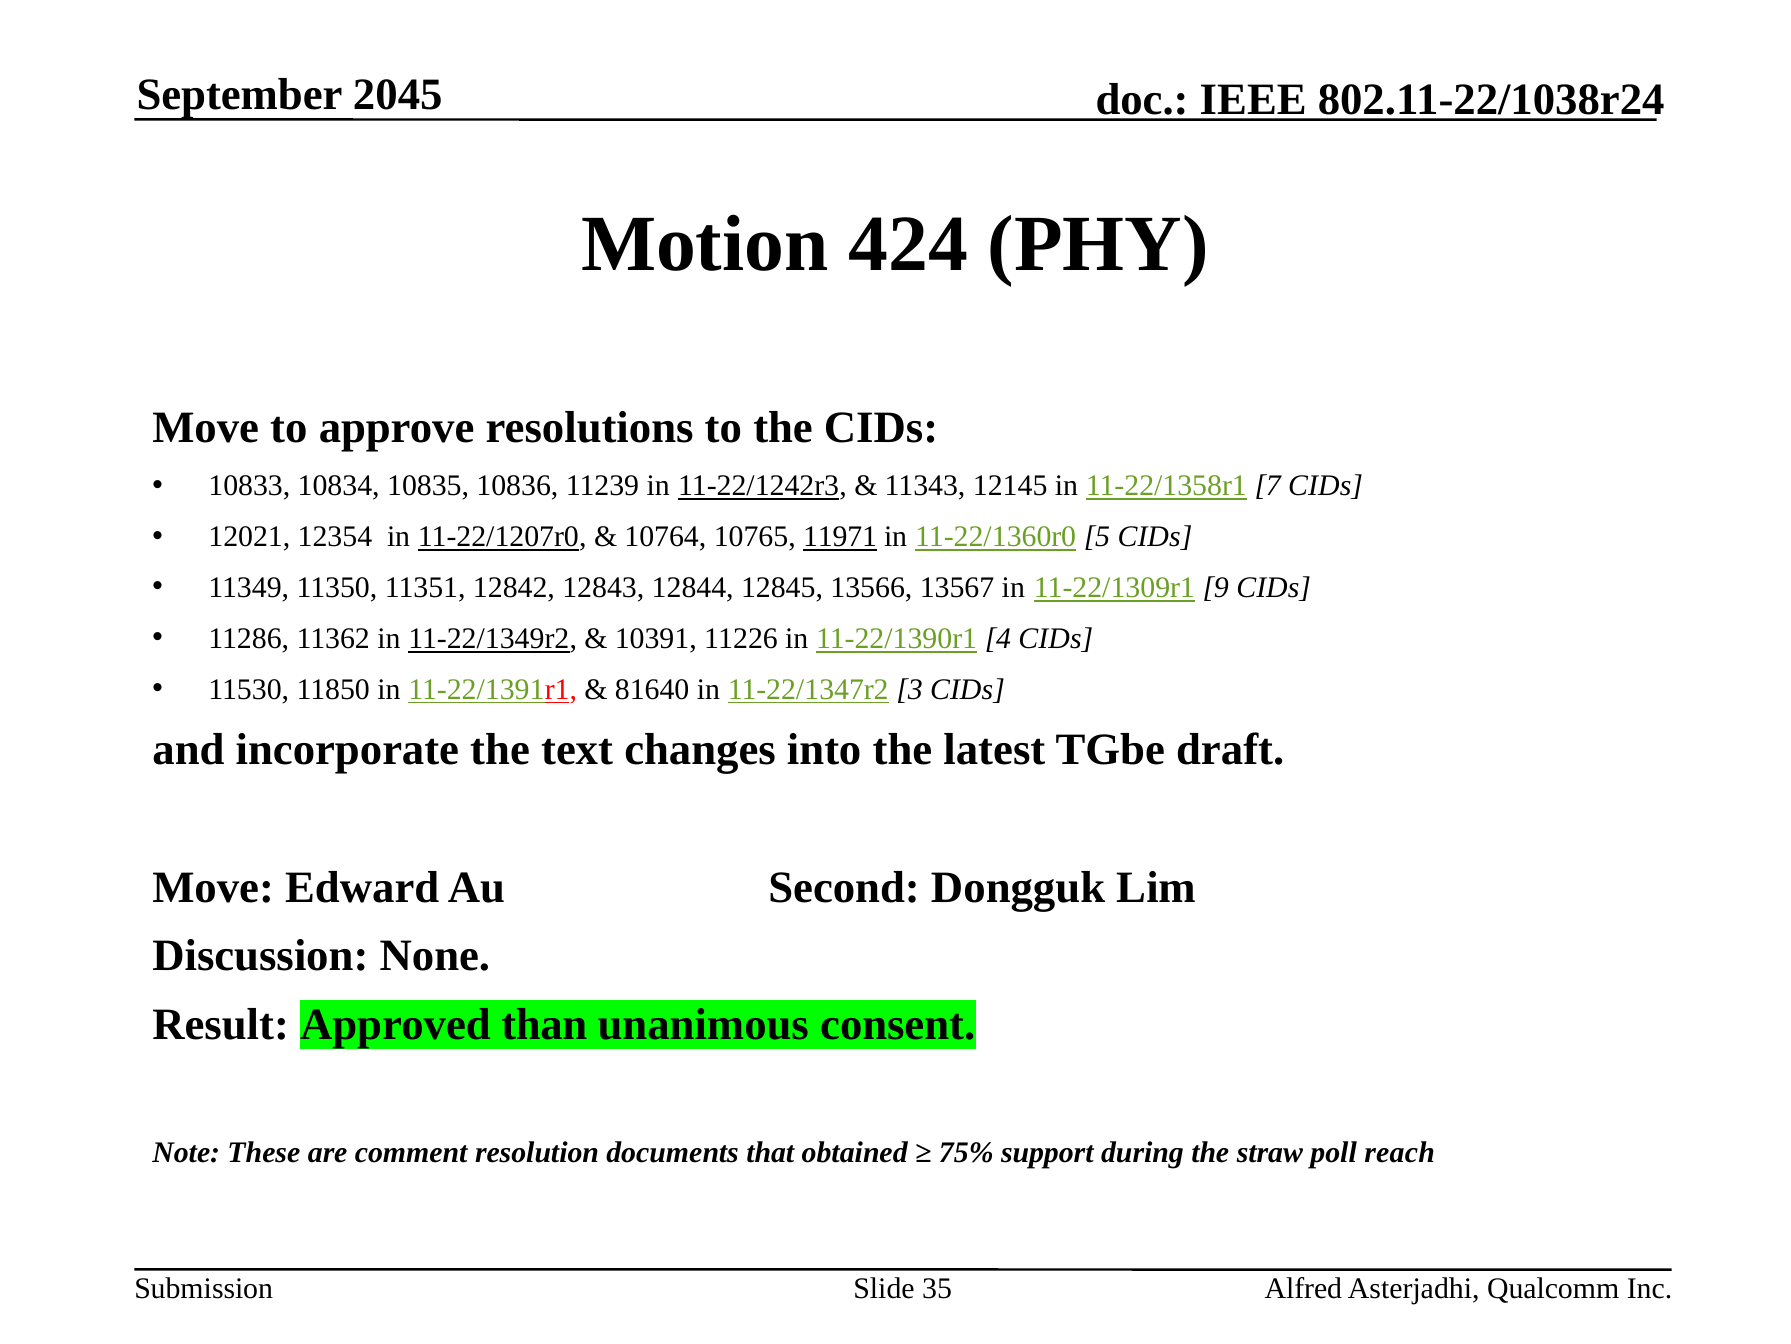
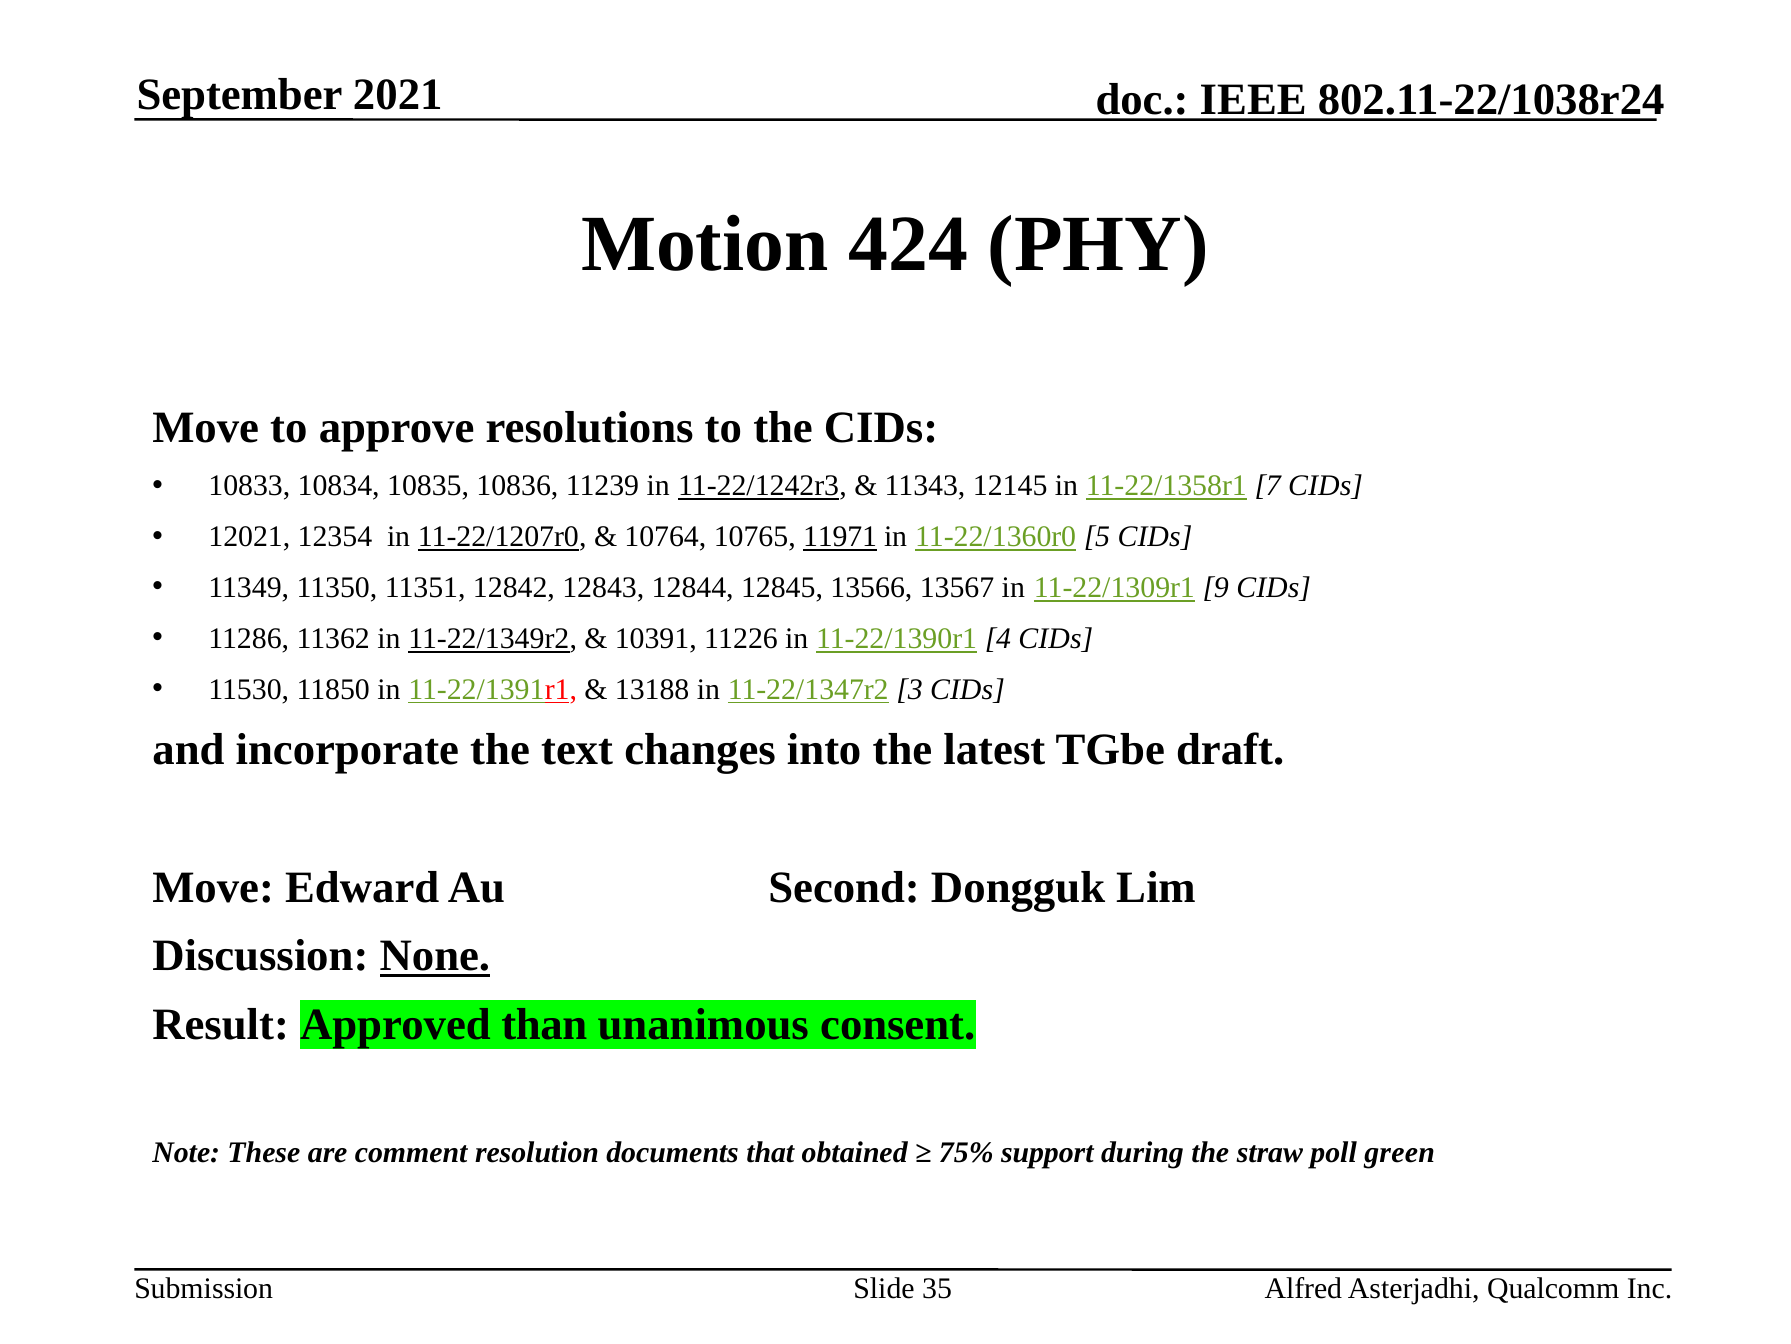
2045: 2045 -> 2021
81640: 81640 -> 13188
None underline: none -> present
reach: reach -> green
